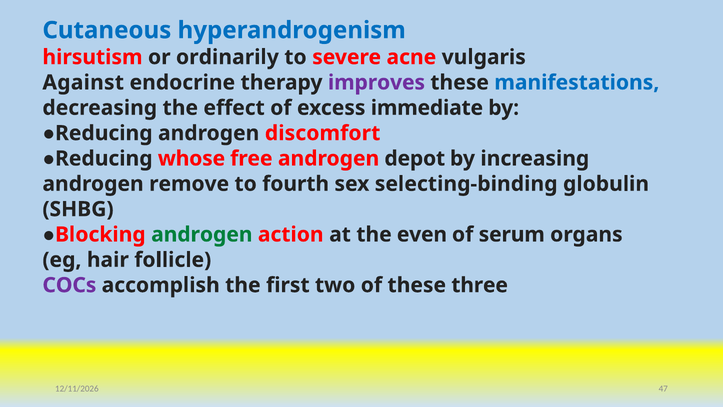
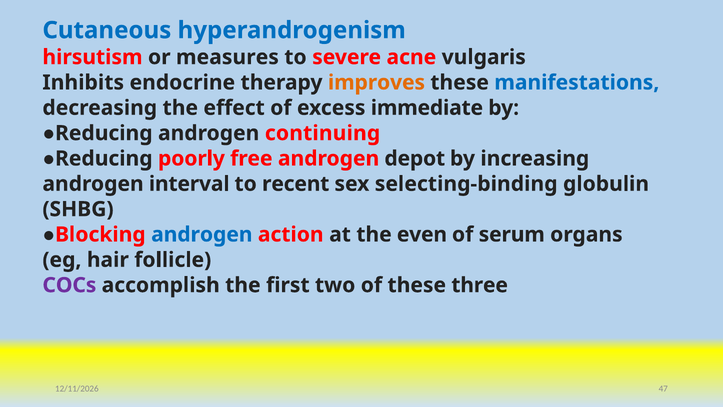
ordinarily: ordinarily -> measures
Against: Against -> Inhibits
improves colour: purple -> orange
discomfort: discomfort -> continuing
whose: whose -> poorly
remove: remove -> interval
fourth: fourth -> recent
androgen at (202, 234) colour: green -> blue
